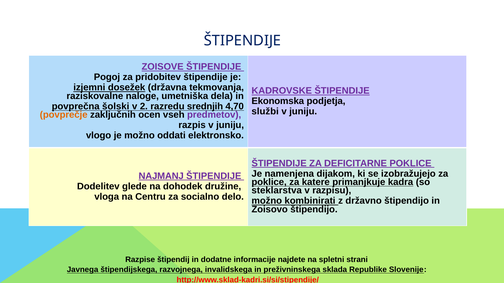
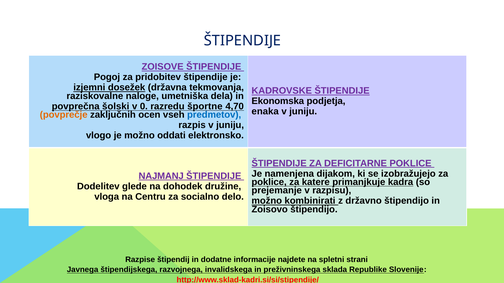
2: 2 -> 0
srednjih: srednjih -> športne
službi: službi -> enaka
predmetov colour: purple -> blue
steklarstva: steklarstva -> prejemanje
